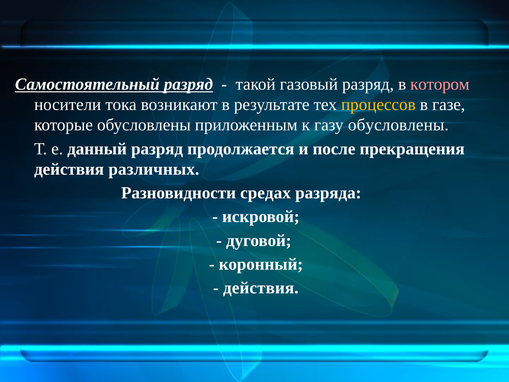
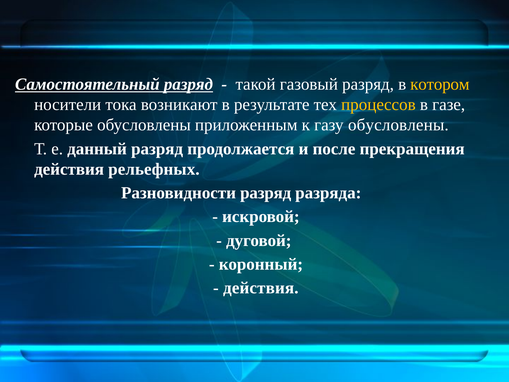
котором colour: pink -> yellow
различных: различных -> рельефных
Разновидности средах: средах -> разряд
